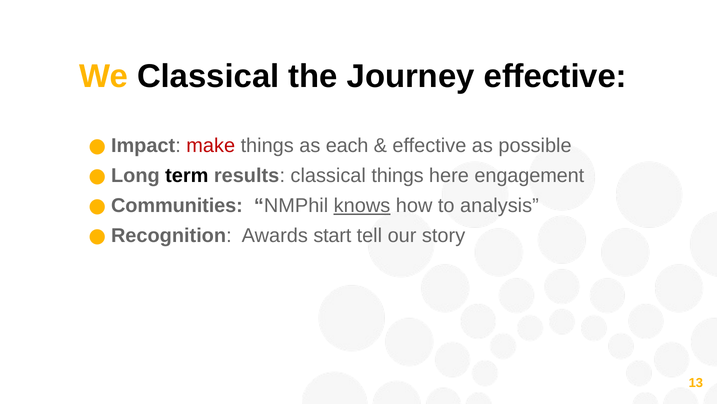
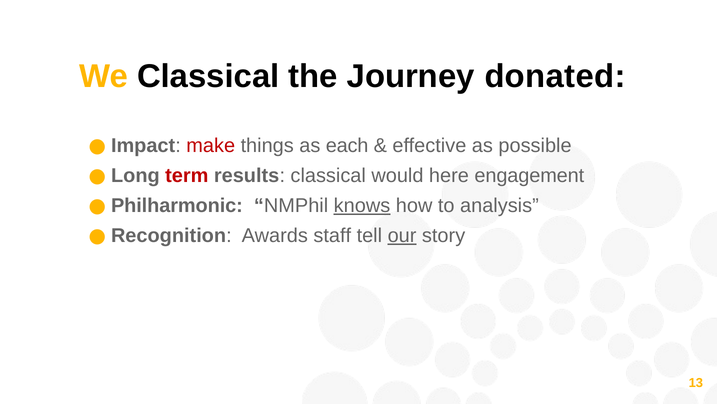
Journey effective: effective -> donated
term colour: black -> red
classical things: things -> would
Communities: Communities -> Philharmonic
start: start -> staff
our underline: none -> present
